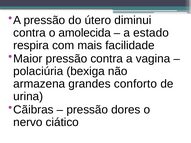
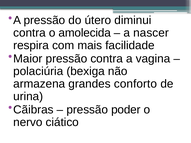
estado: estado -> nascer
dores: dores -> poder
